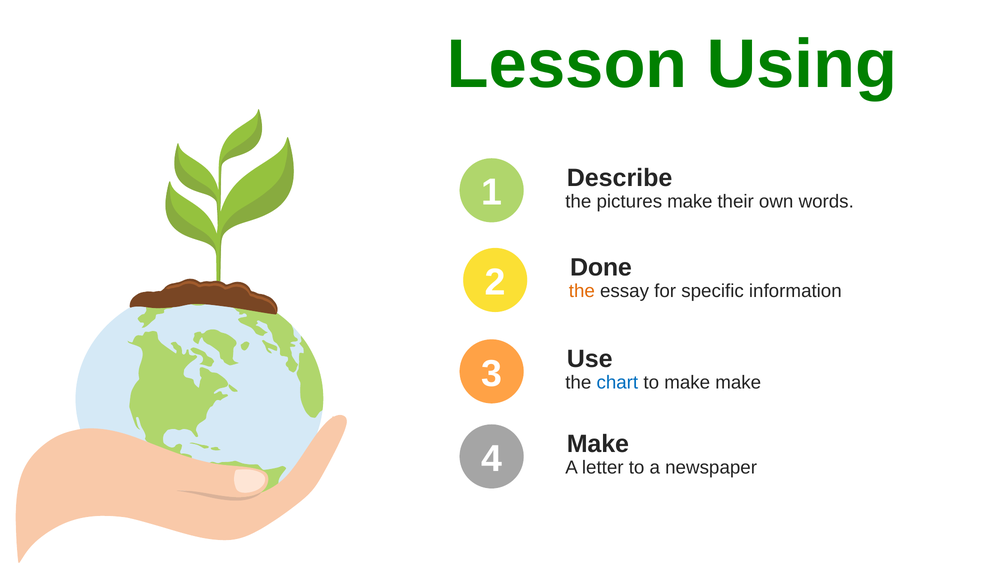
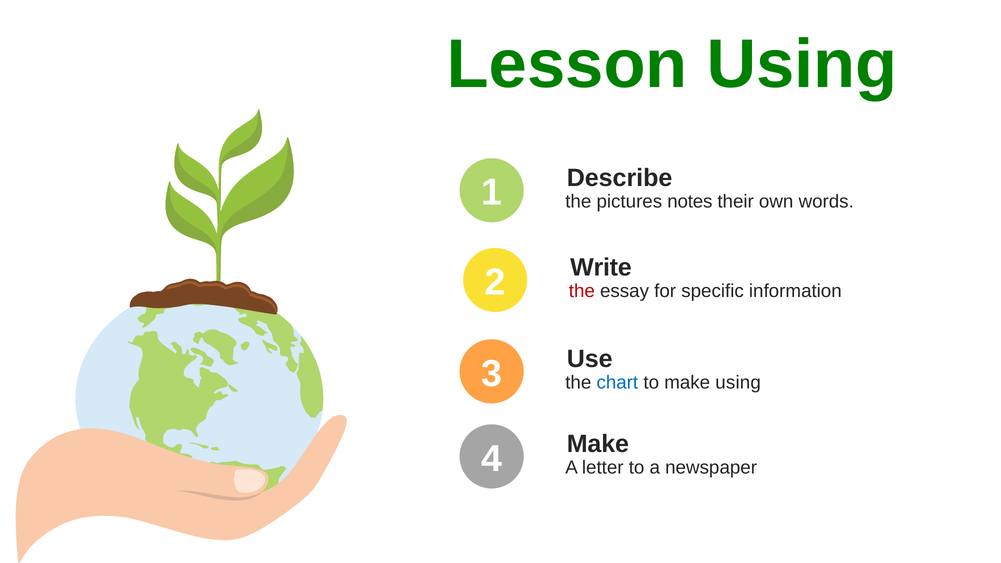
pictures make: make -> notes
Done: Done -> Write
the at (582, 291) colour: orange -> red
make make: make -> using
